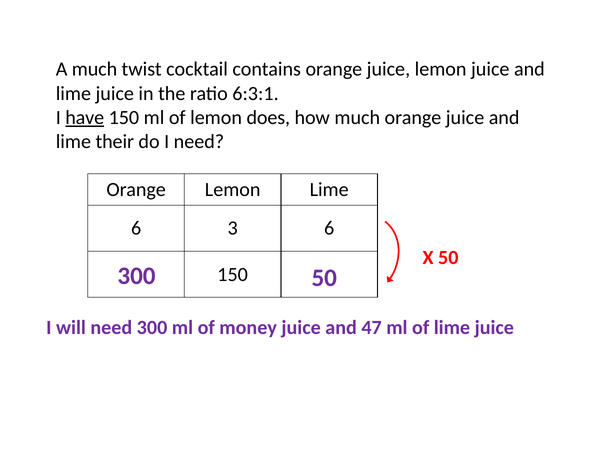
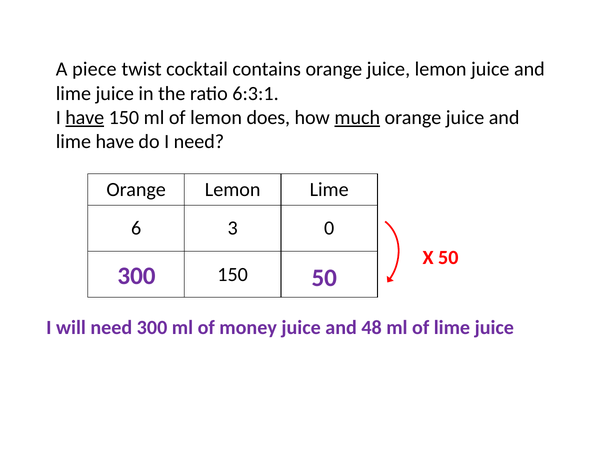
A much: much -> piece
much at (357, 118) underline: none -> present
lime their: their -> have
3 6: 6 -> 0
47: 47 -> 48
